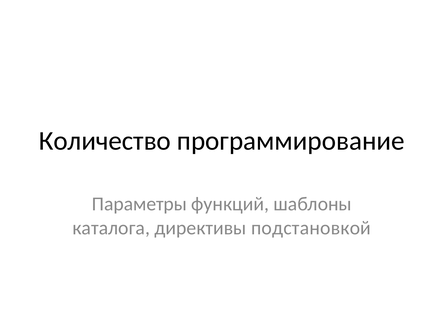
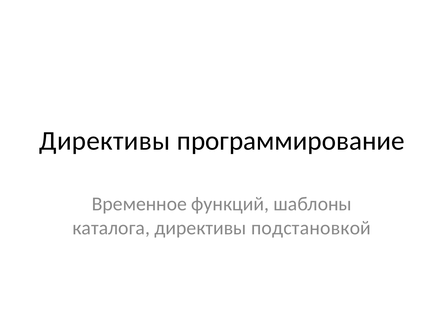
Количество at (105, 141): Количество -> Директивы
Параметры: Параметры -> Временное
